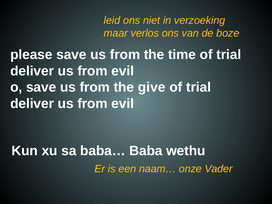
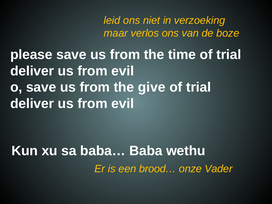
naam…: naam… -> brood…
